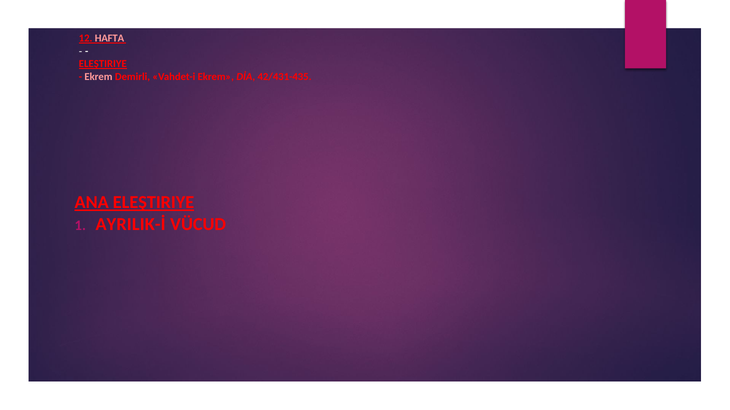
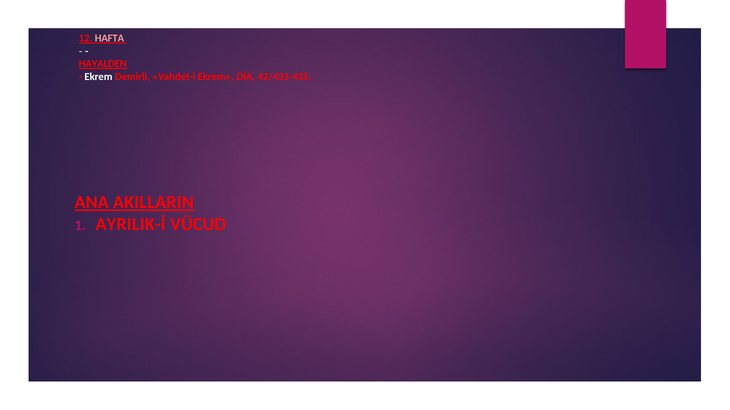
ELEŞTIRIYE at (103, 64): ELEŞTIRIYE -> HAYALDEN
Ekrem at (98, 77) colour: pink -> white
ANA ELEŞTIRIYE: ELEŞTIRIYE -> AKILLARIN
